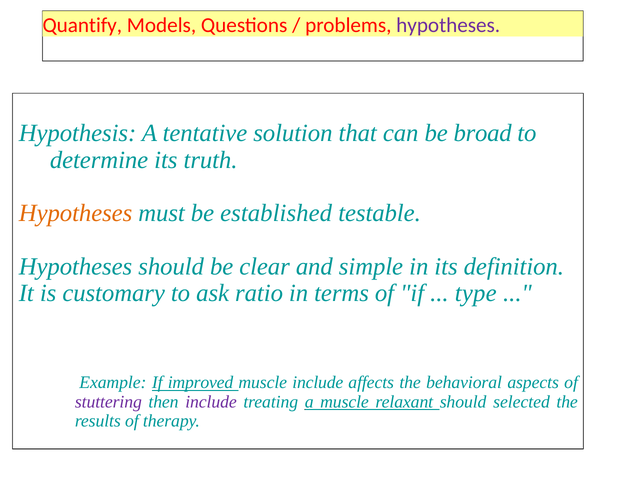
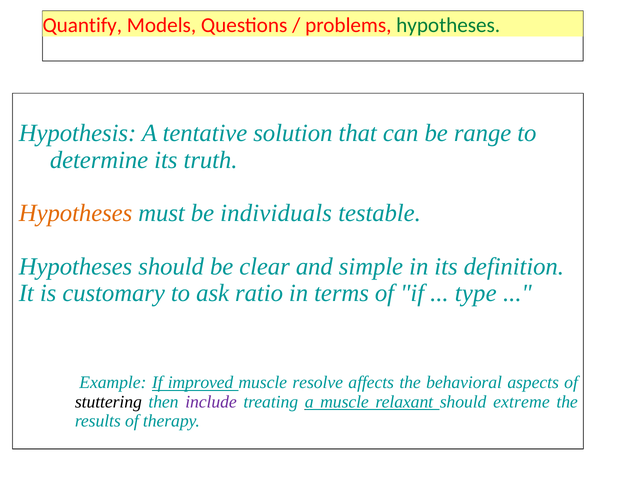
hypotheses at (448, 25) colour: purple -> green
broad: broad -> range
established: established -> individuals
muscle include: include -> resolve
stuttering colour: purple -> black
selected: selected -> extreme
